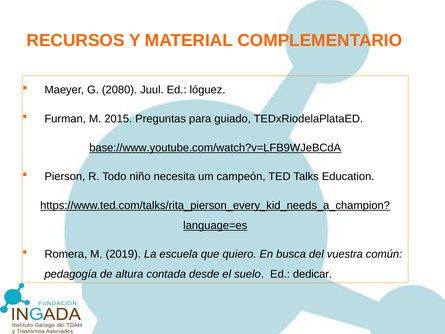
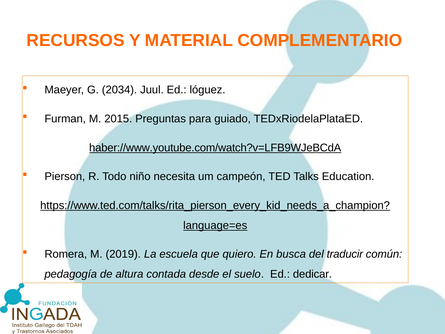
2080: 2080 -> 2034
base://www.youtube.com/watch?v=LFB9WJeBCdA: base://www.youtube.com/watch?v=LFB9WJeBCdA -> haber://www.youtube.com/watch?v=LFB9WJeBCdA
vuestra: vuestra -> traducir
